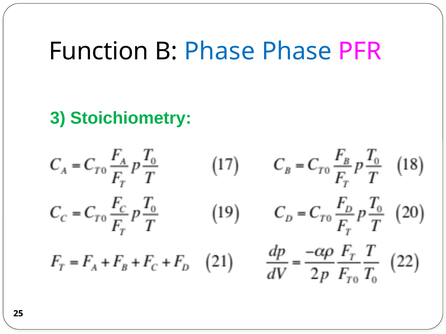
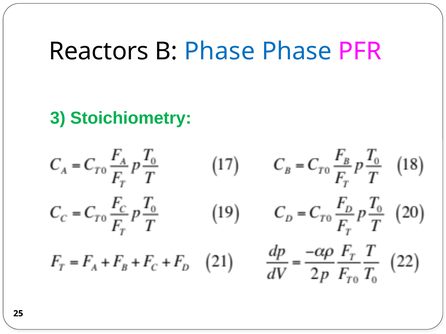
Function: Function -> Reactors
